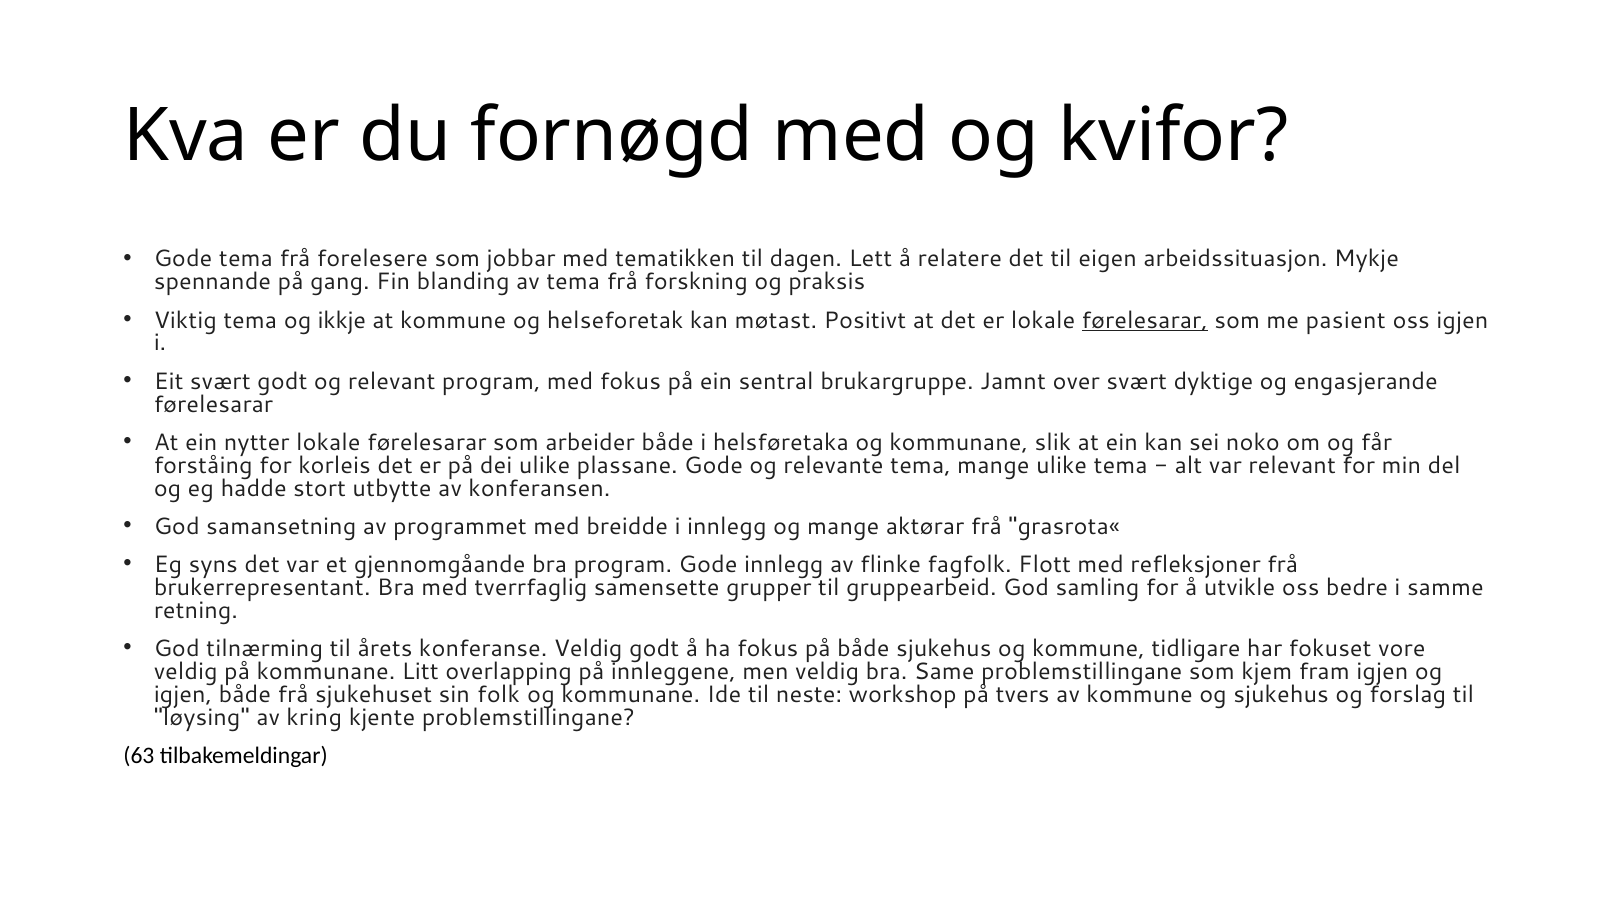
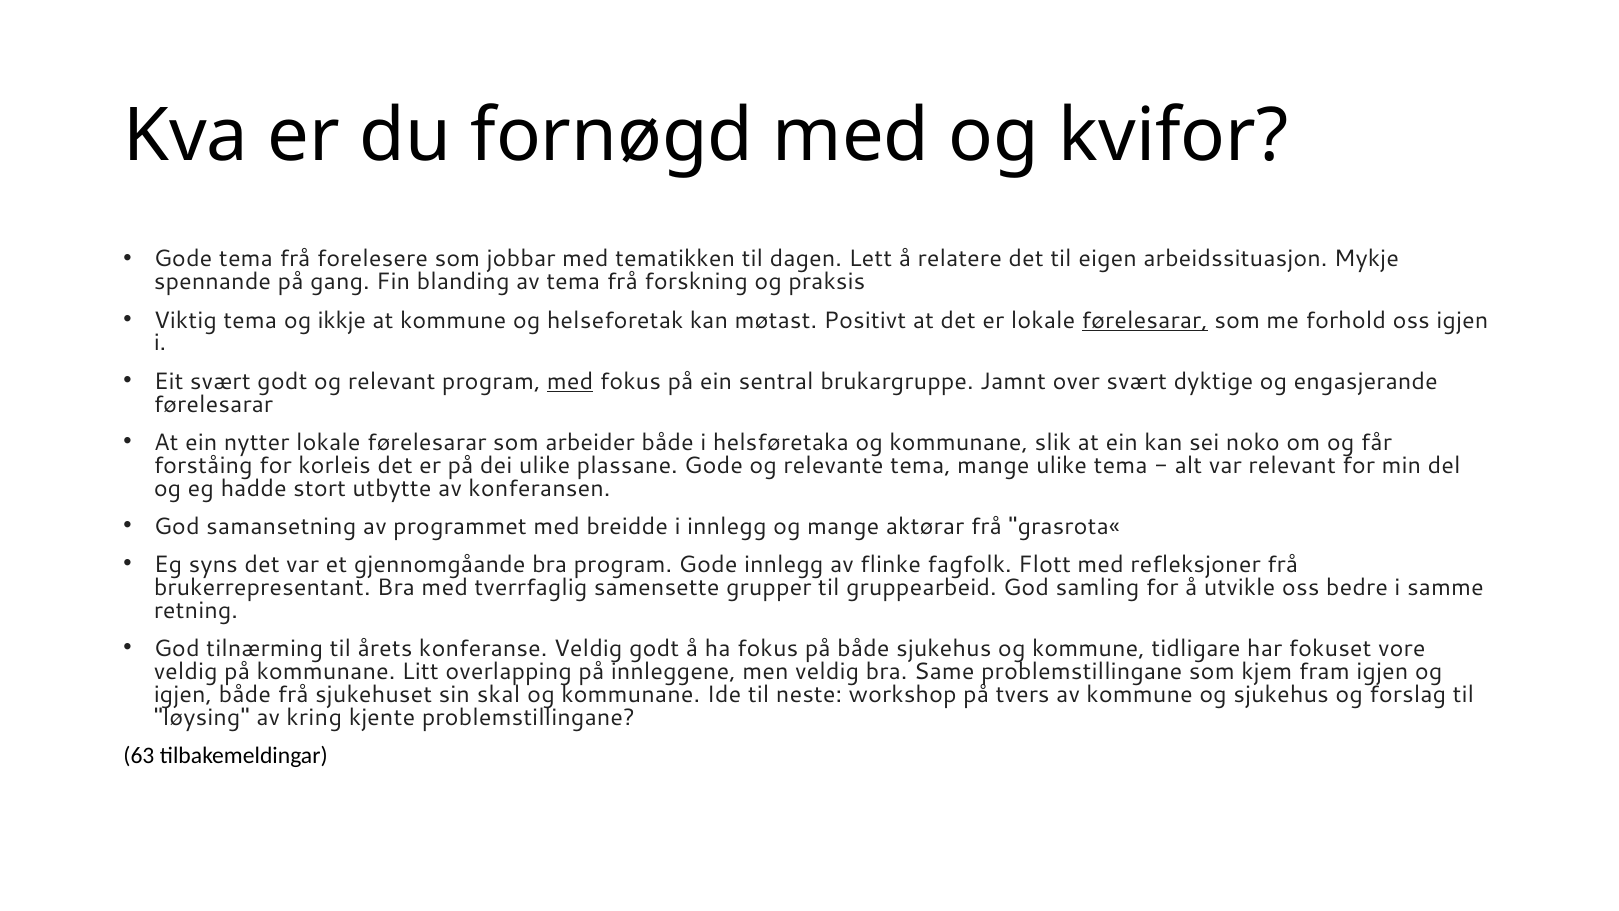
pasient: pasient -> forhold
med at (570, 381) underline: none -> present
folk: folk -> skal
